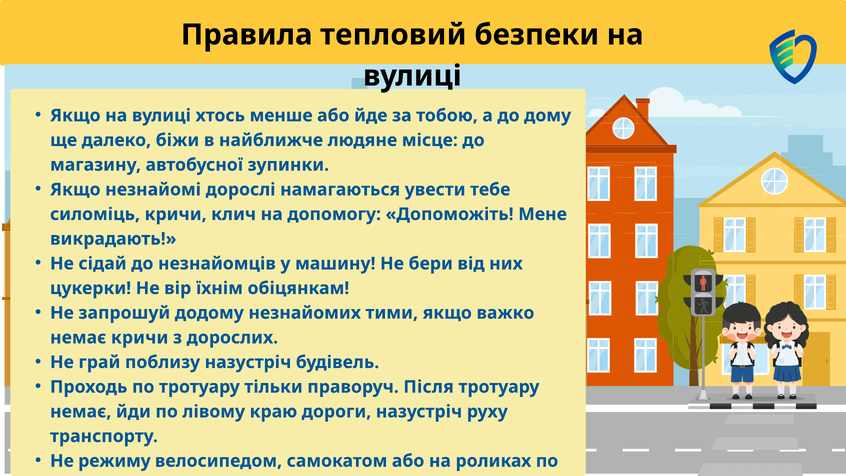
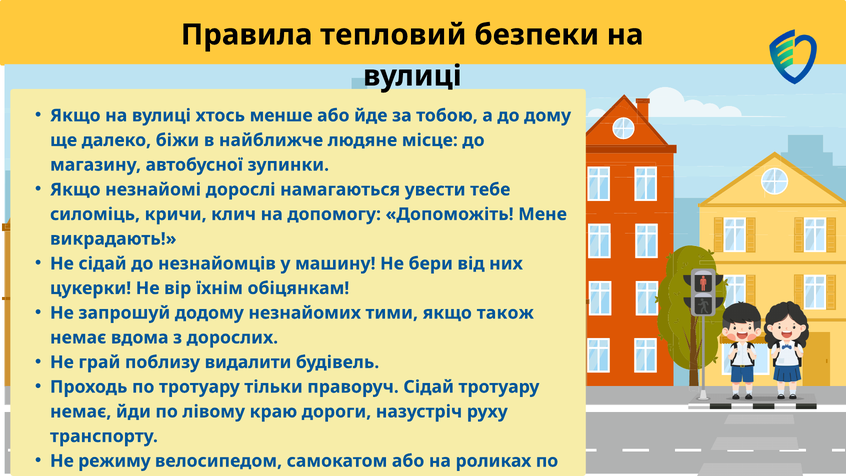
важко: важко -> також
немає кричи: кричи -> вдома
поблизу назустріч: назустріч -> видалити
праворуч Після: Після -> Сідай
